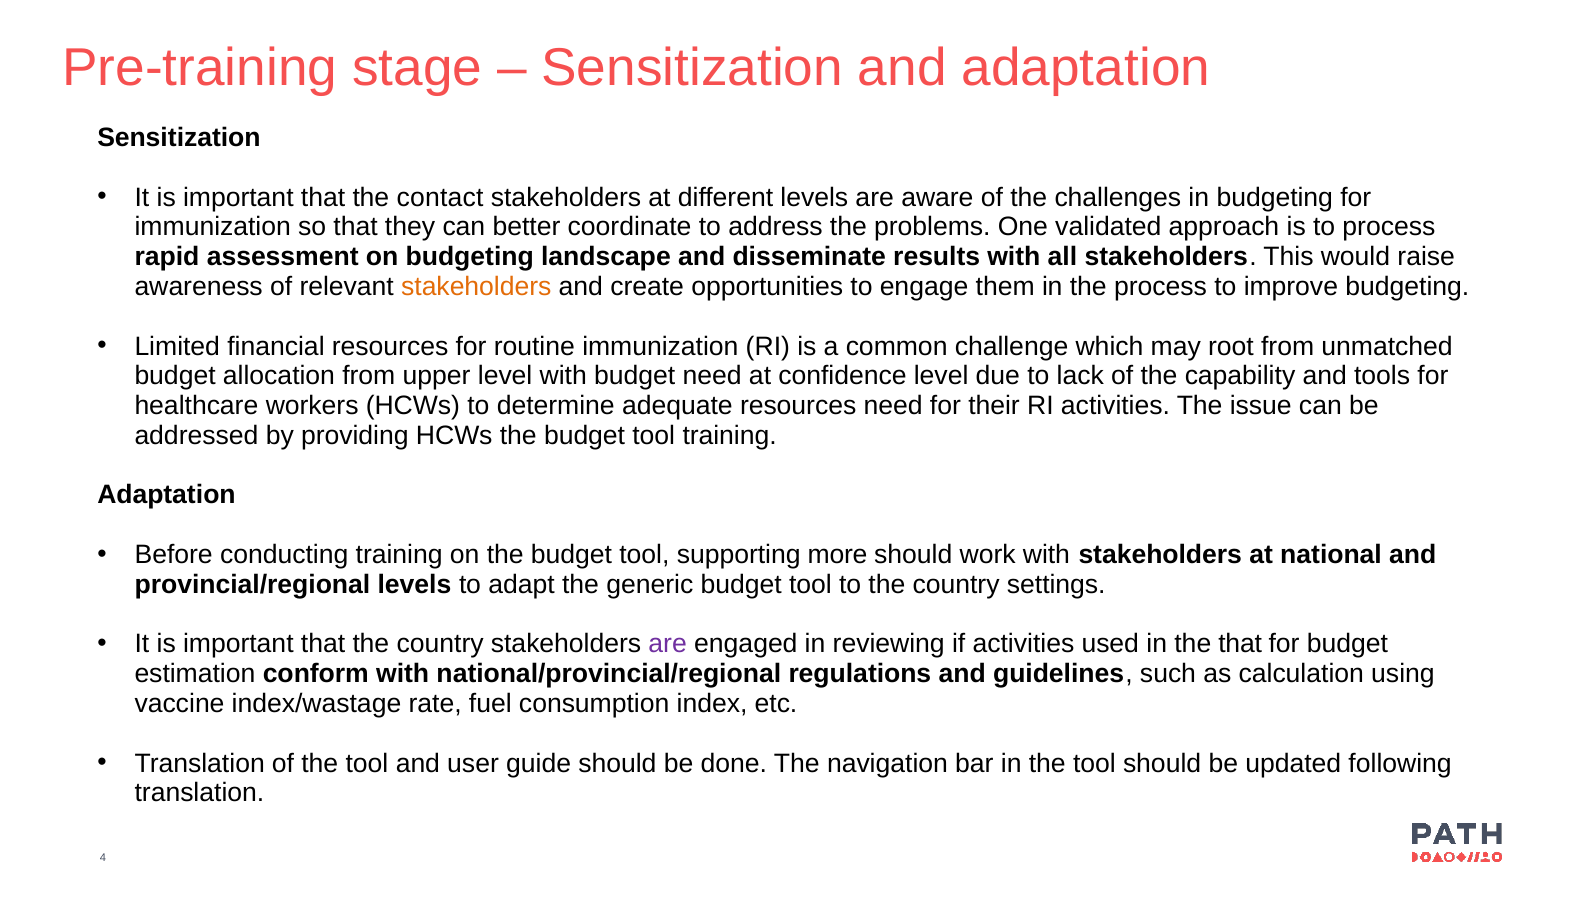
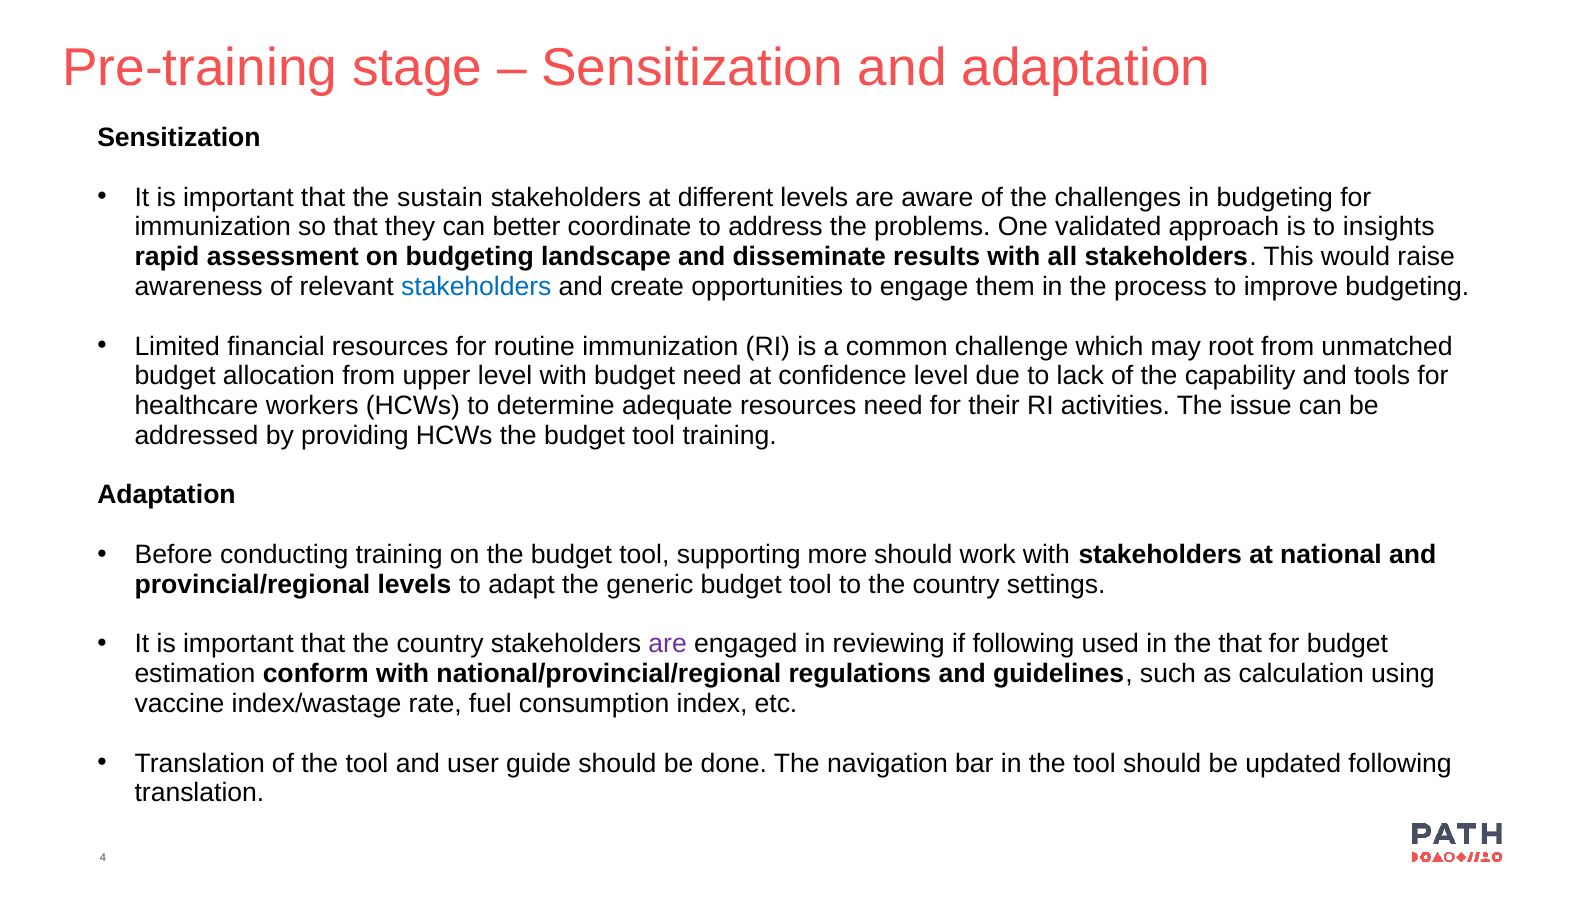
contact: contact -> sustain
to process: process -> insights
stakeholders at (476, 287) colour: orange -> blue
if activities: activities -> following
